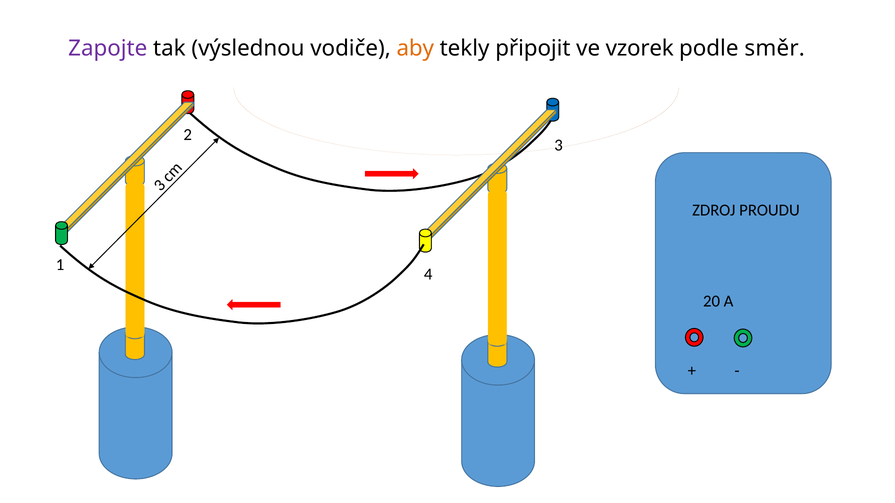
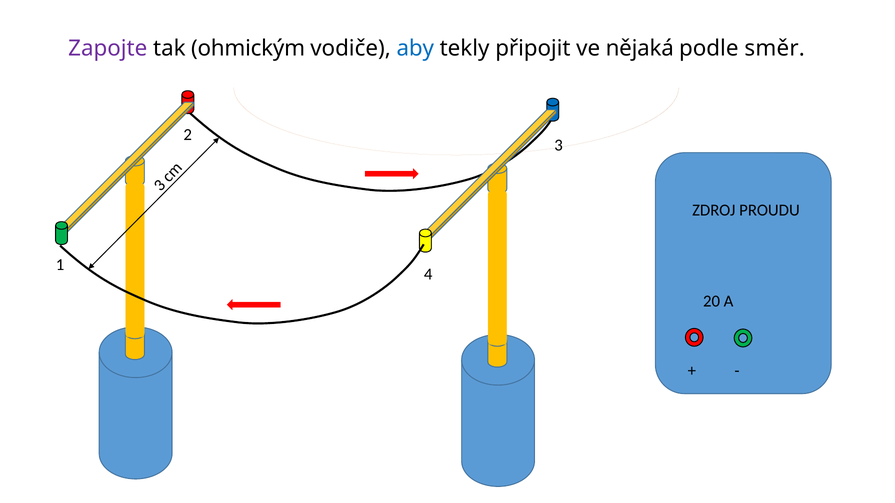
výslednou: výslednou -> ohmickým
aby colour: orange -> blue
vzorek: vzorek -> nějaká
